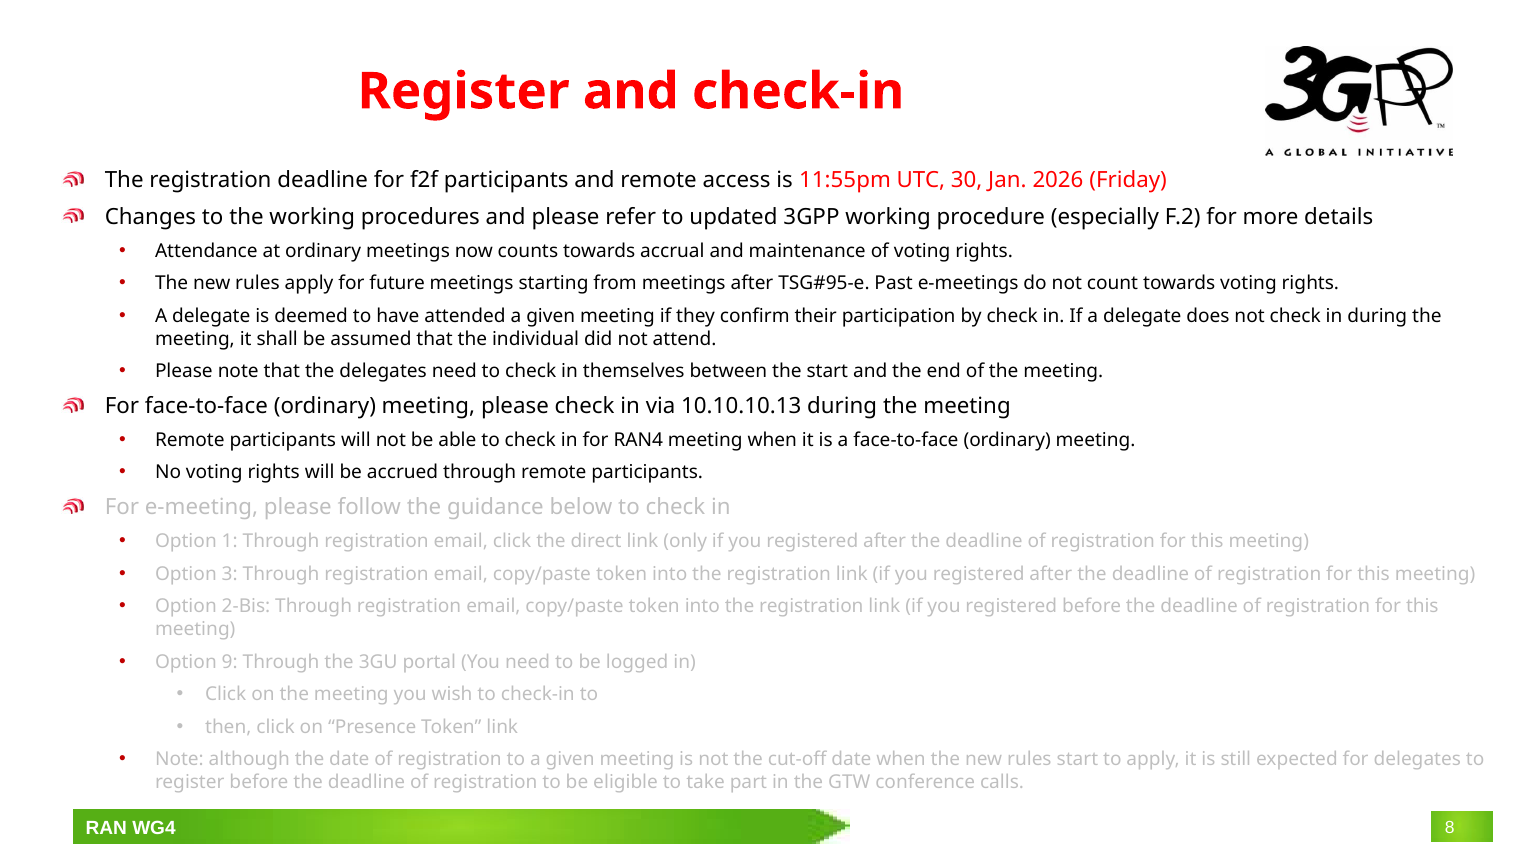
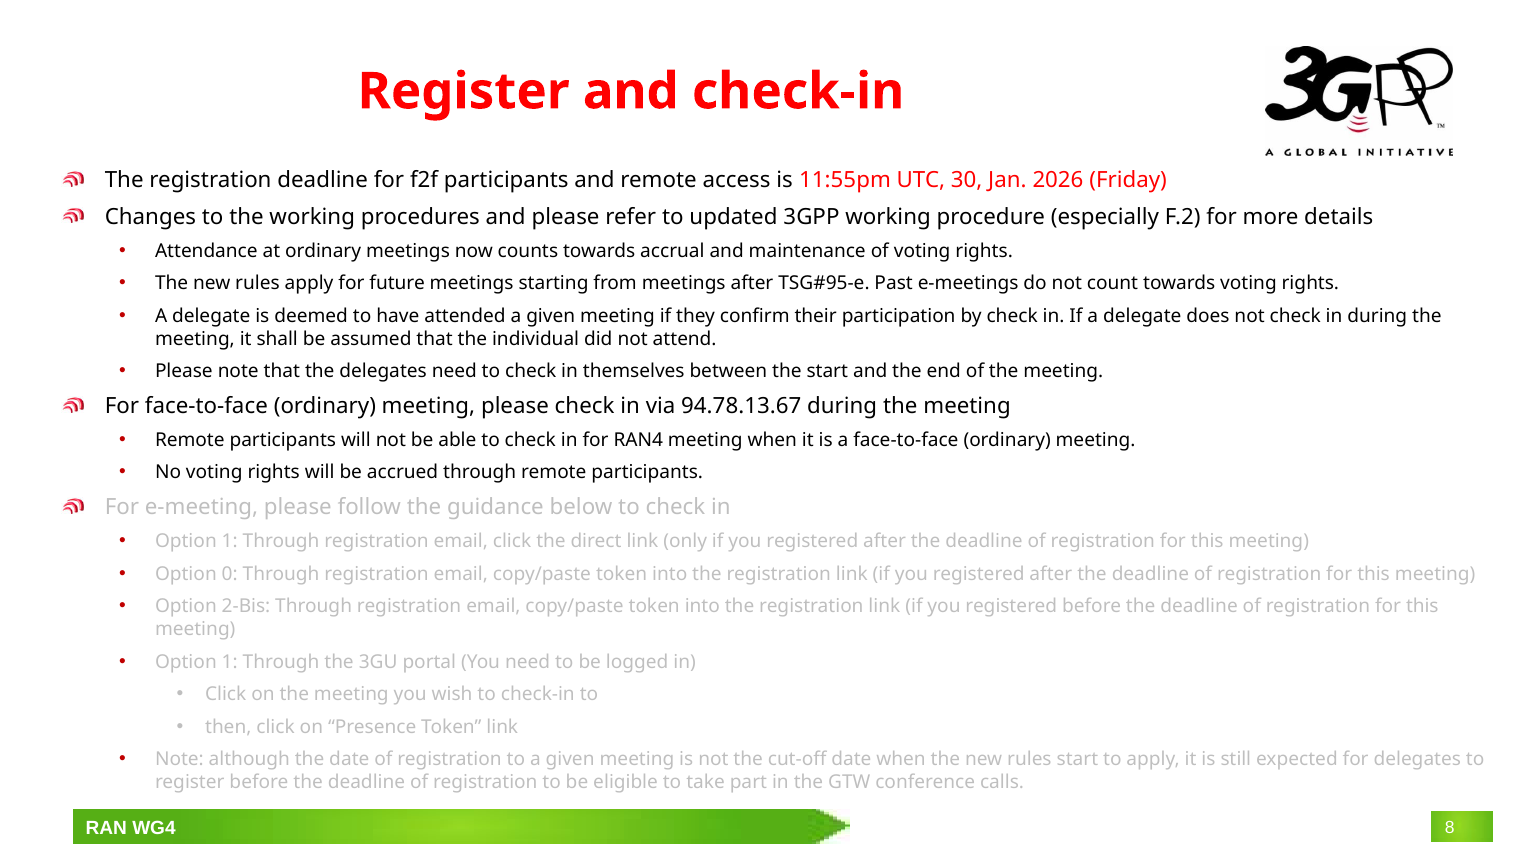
10.10.10.13: 10.10.10.13 -> 94.78.13.67
3: 3 -> 0
9 at (230, 662): 9 -> 1
